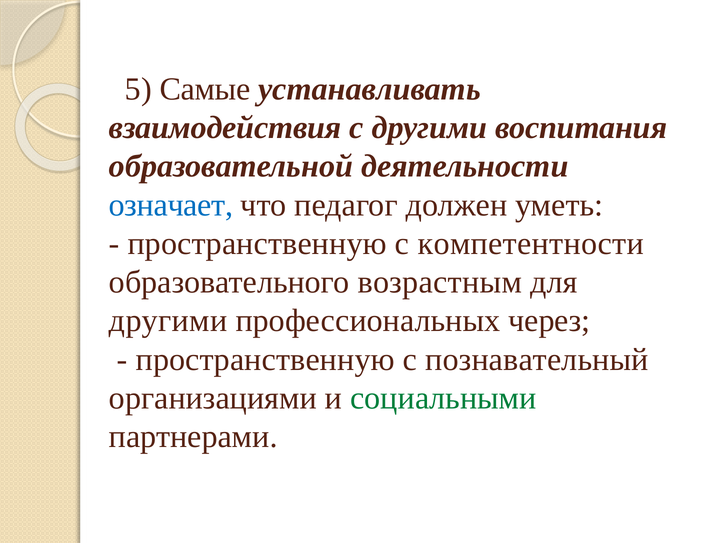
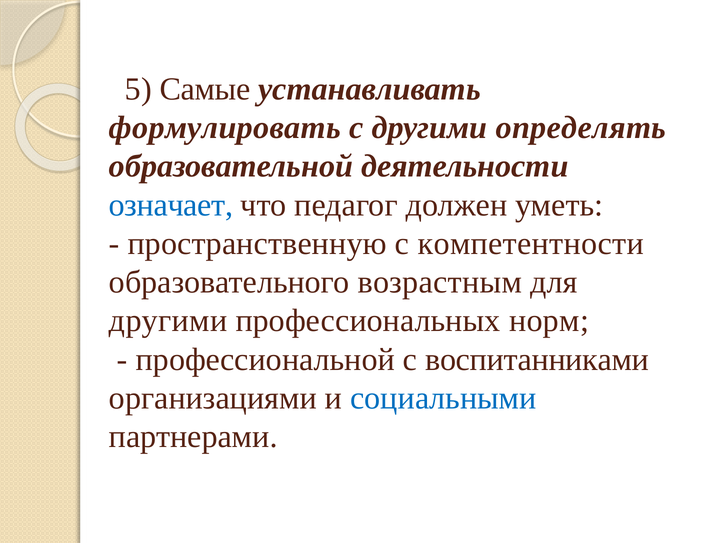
взаимодействия: взаимодействия -> формулировать
воспитания: воспитания -> определять
через: через -> норм
пространственную at (265, 359): пространственную -> профессиональной
познавательный: познавательный -> воспитанниками
социальными colour: green -> blue
